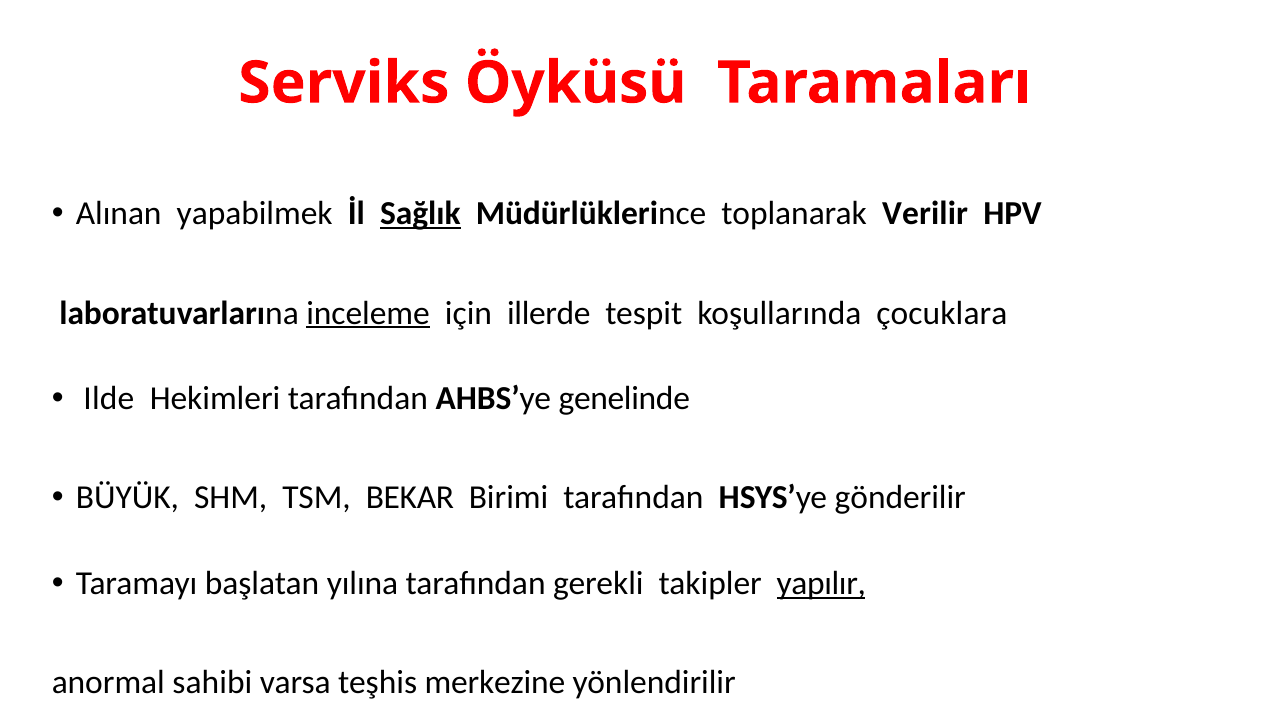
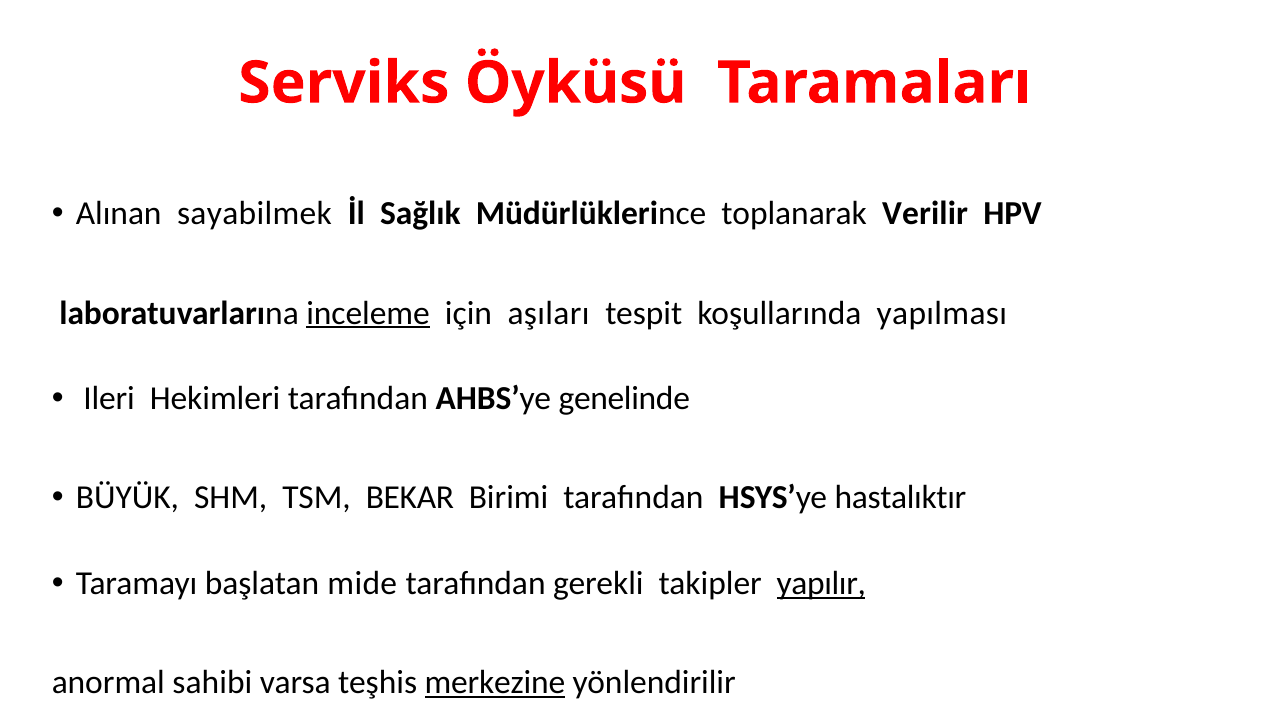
yapabilmek: yapabilmek -> sayabilmek
Sağlık underline: present -> none
illerde: illerde -> aşıları
çocuklara: çocuklara -> yapılması
Ilde: Ilde -> Ileri
gönderilir: gönderilir -> hastalıktır
yılına: yılına -> mide
merkezine underline: none -> present
